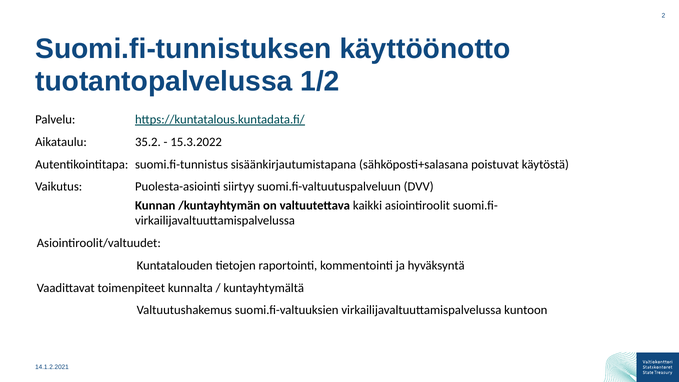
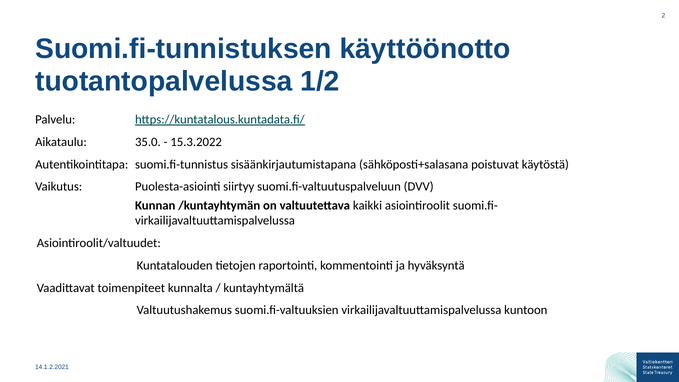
35.2: 35.2 -> 35.0
